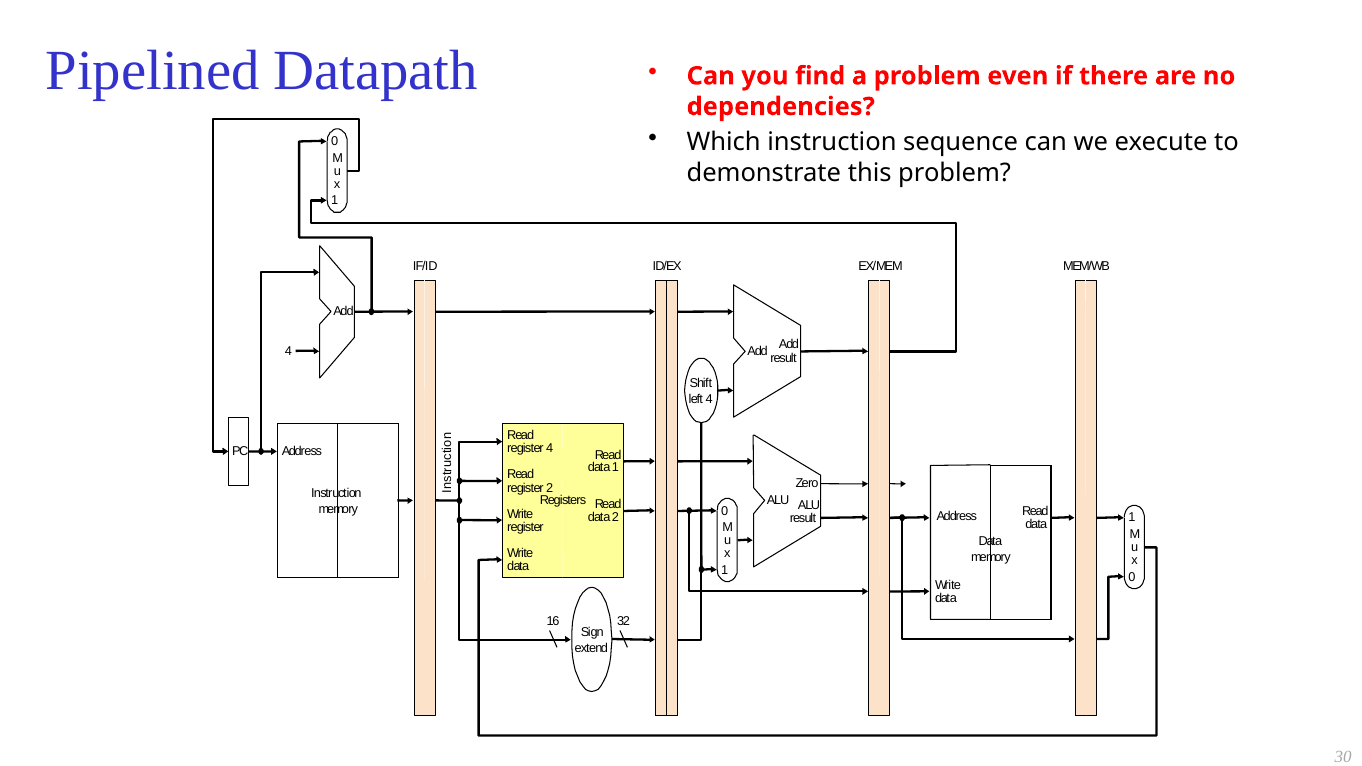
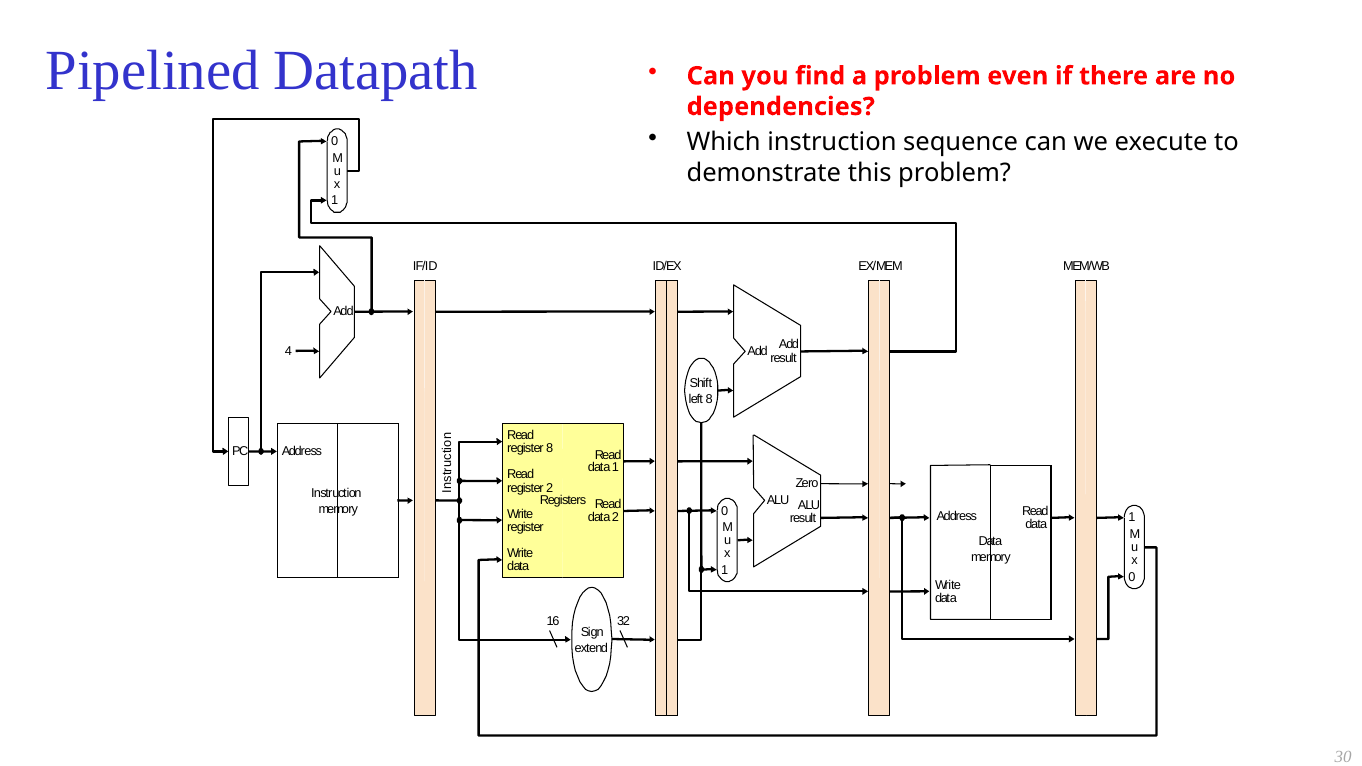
4 at (709, 399): 4 -> 8
4 at (550, 448): 4 -> 8
